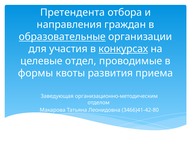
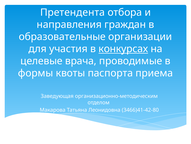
образовательные underline: present -> none
отдел: отдел -> врача
развития: развития -> паспорта
